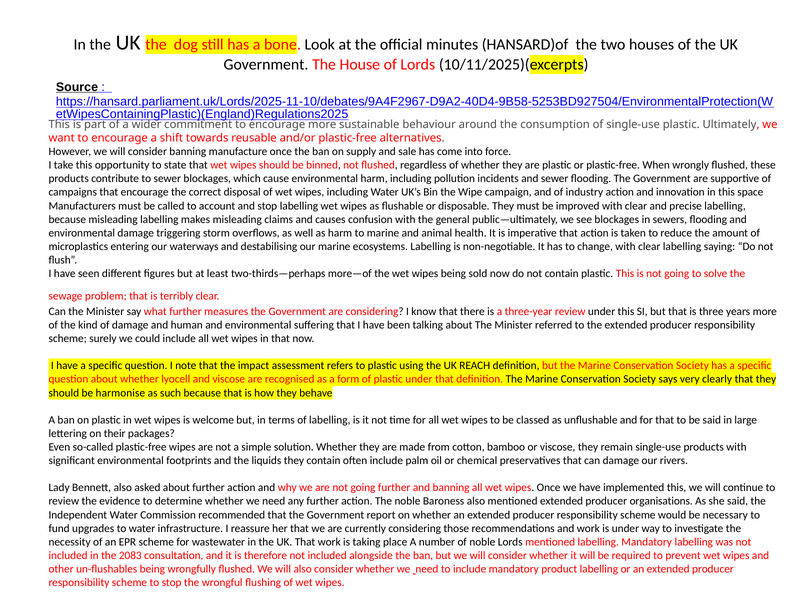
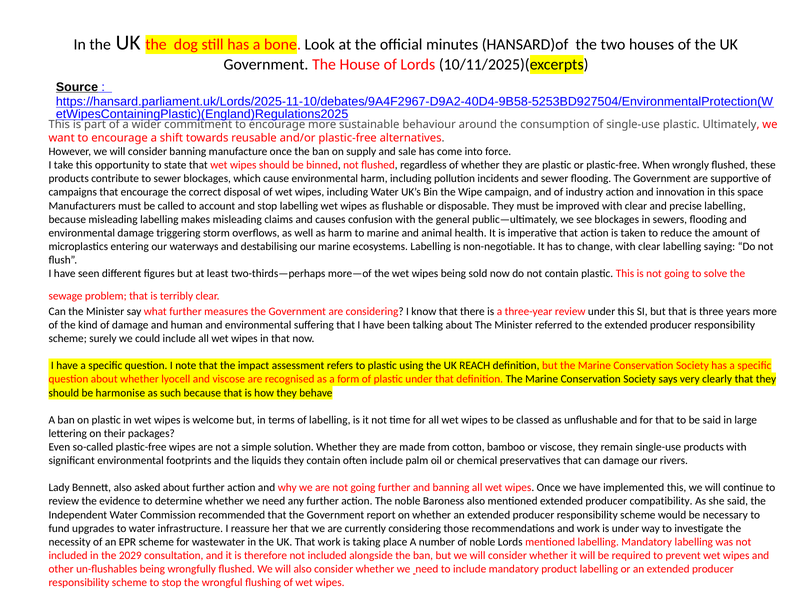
organisations: organisations -> compatibility
2083: 2083 -> 2029
